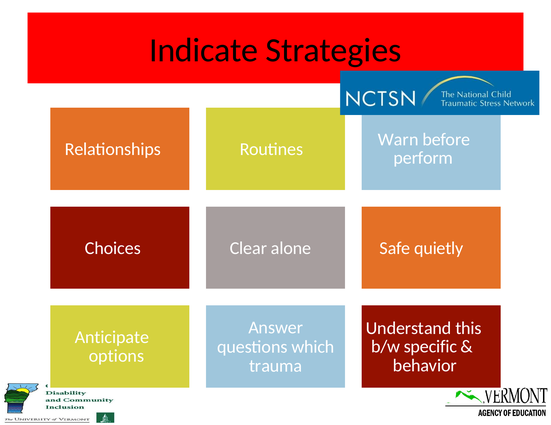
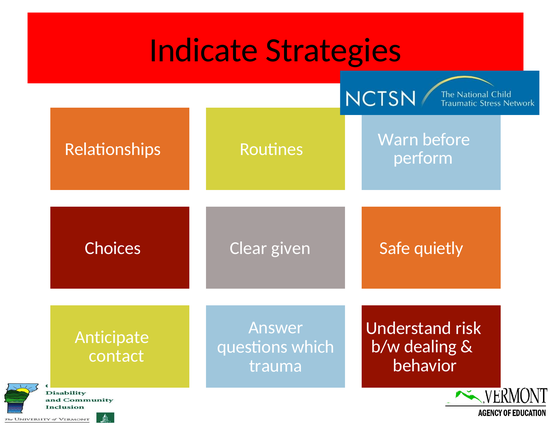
alone: alone -> given
this: this -> risk
specific: specific -> dealing
options: options -> contact
